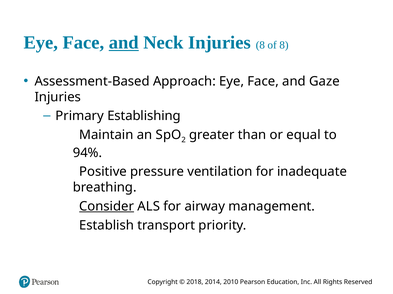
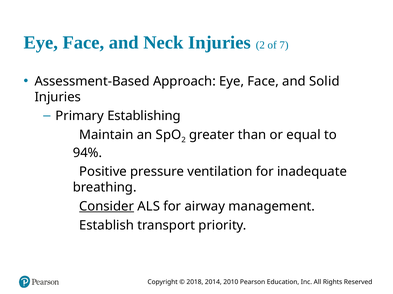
and at (124, 43) underline: present -> none
Injuries 8: 8 -> 2
of 8: 8 -> 7
Gaze: Gaze -> Solid
